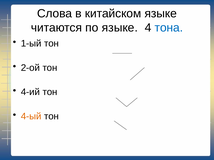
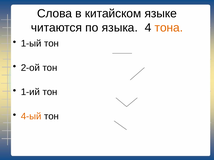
по языке: языке -> языка
тона colour: blue -> orange
4-ий: 4-ий -> 1-ий
